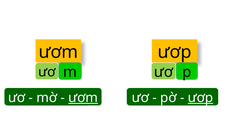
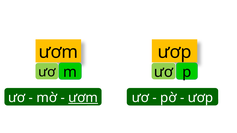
ươp at (200, 98) underline: present -> none
